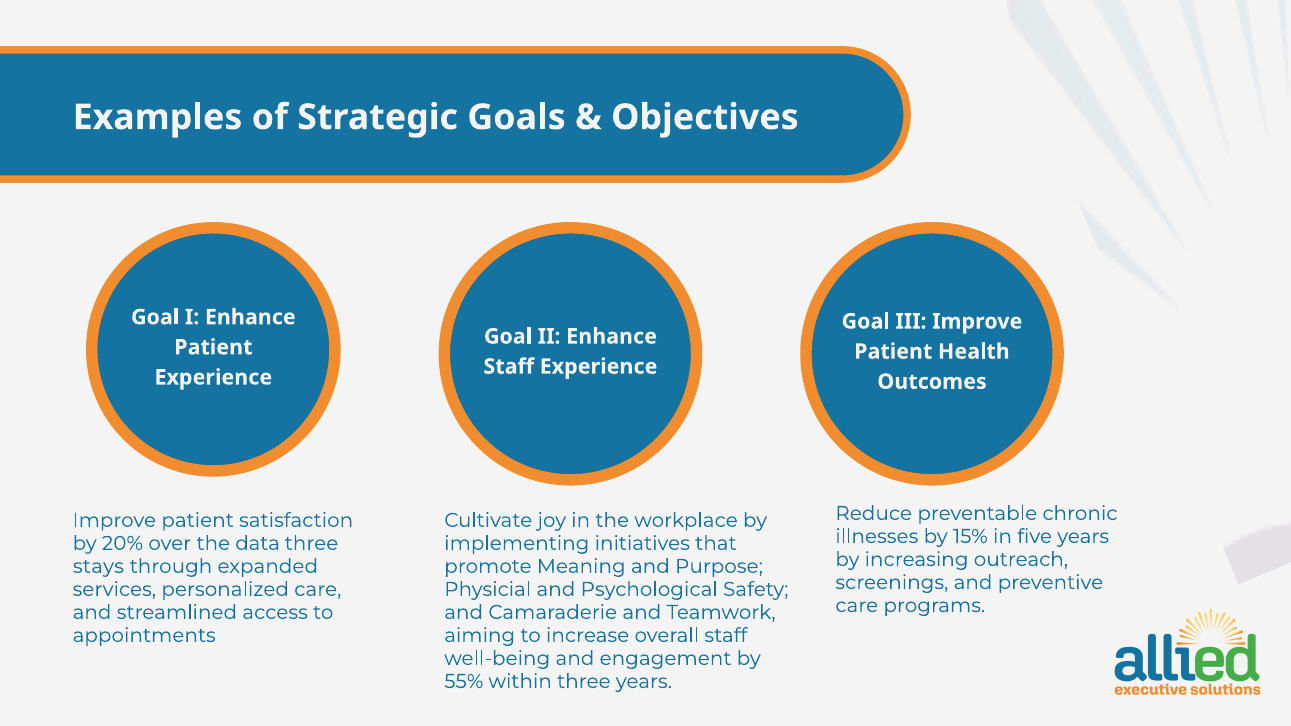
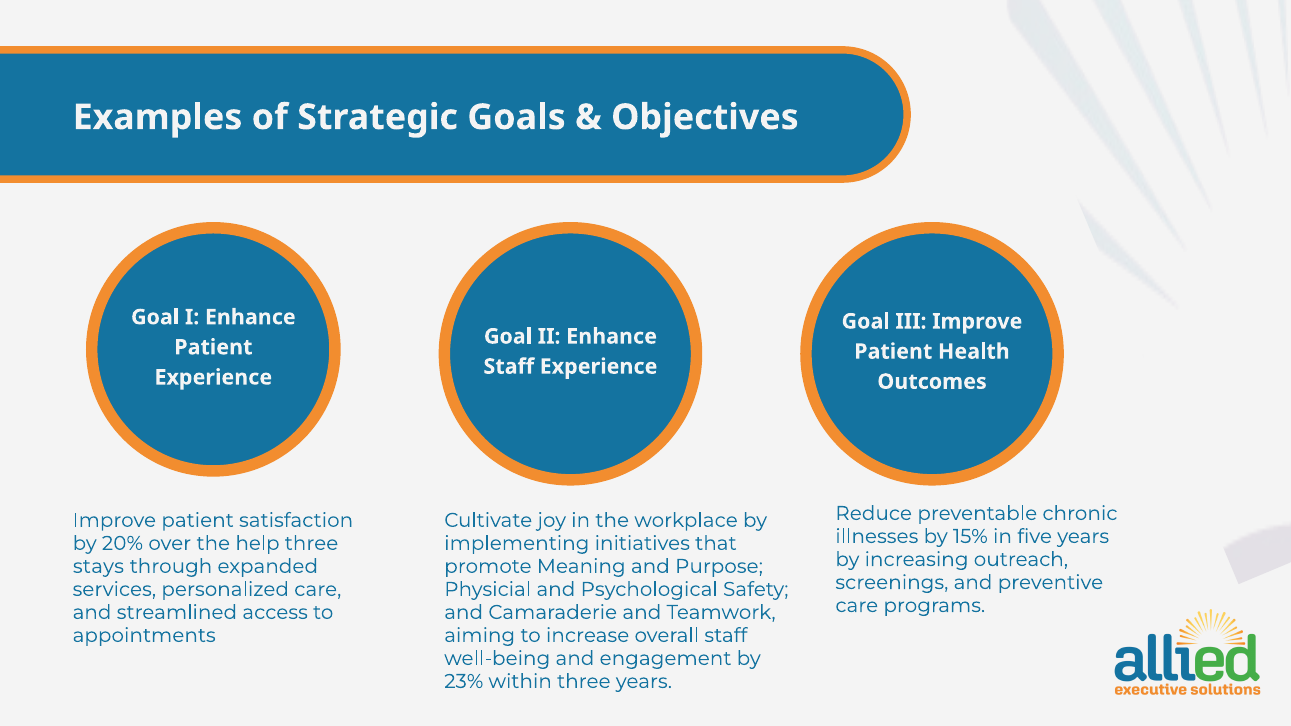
data: data -> help
55%: 55% -> 23%
